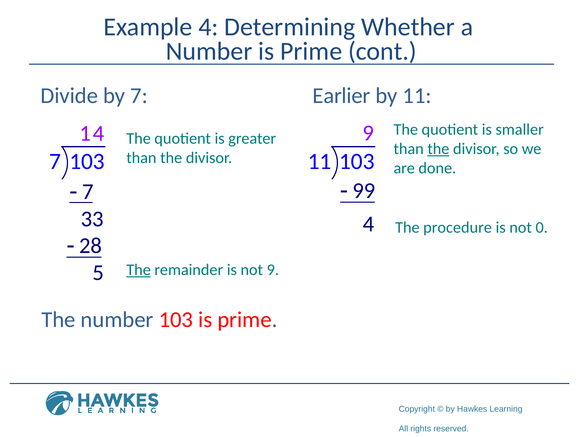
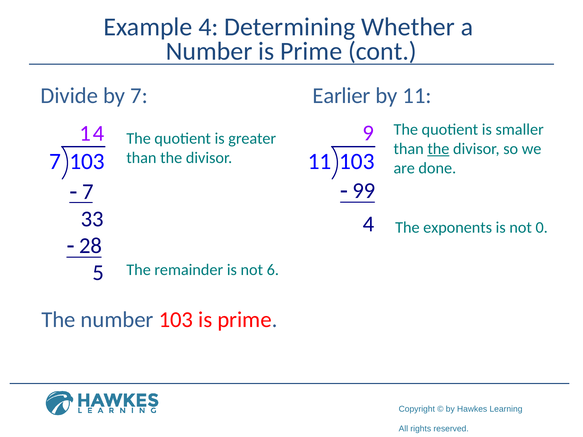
procedure: procedure -> exponents
The at (139, 270) underline: present -> none
not 9: 9 -> 6
